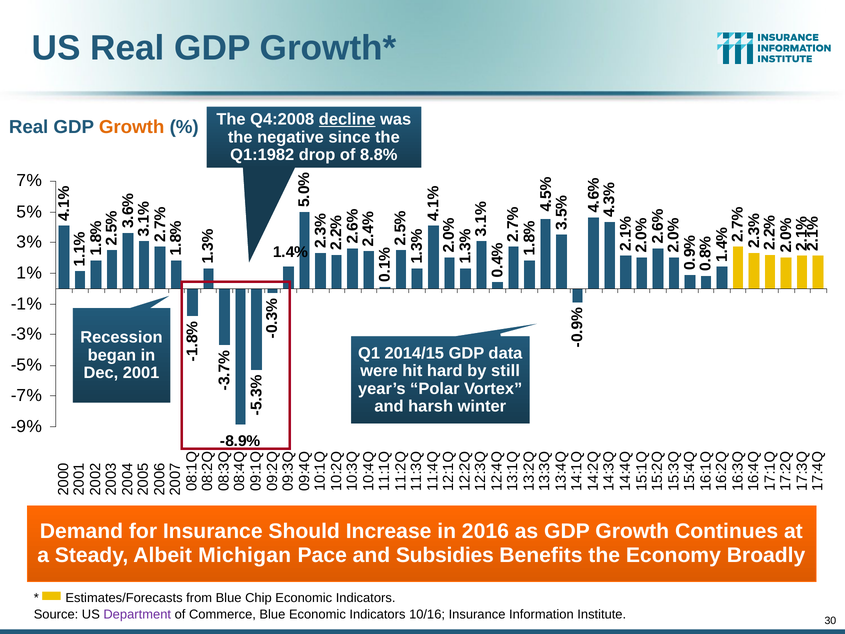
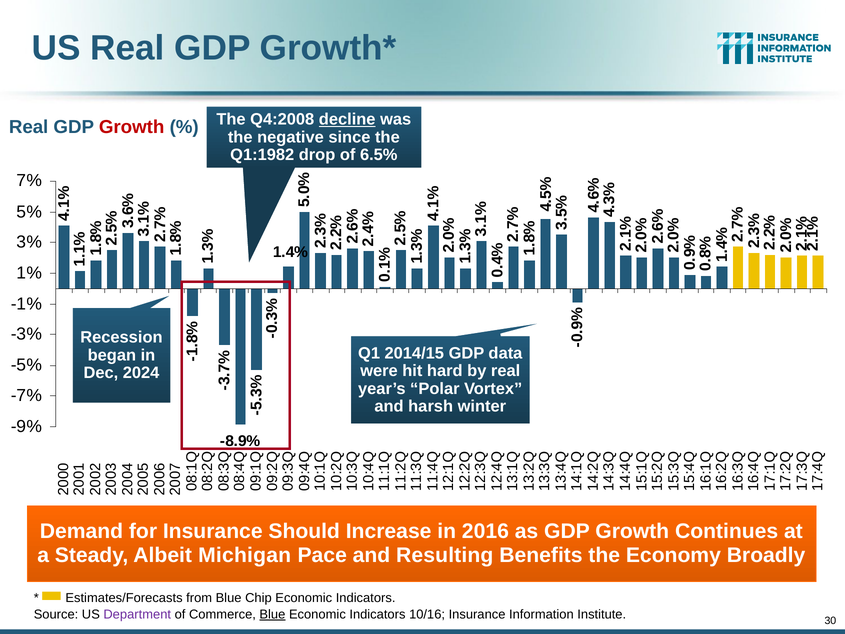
Growth at (132, 127) colour: orange -> red
8.8%: 8.8% -> 6.5%
by still: still -> real
2001: 2001 -> 2024
Subsidies: Subsidies -> Resulting
Blue at (272, 614) underline: none -> present
